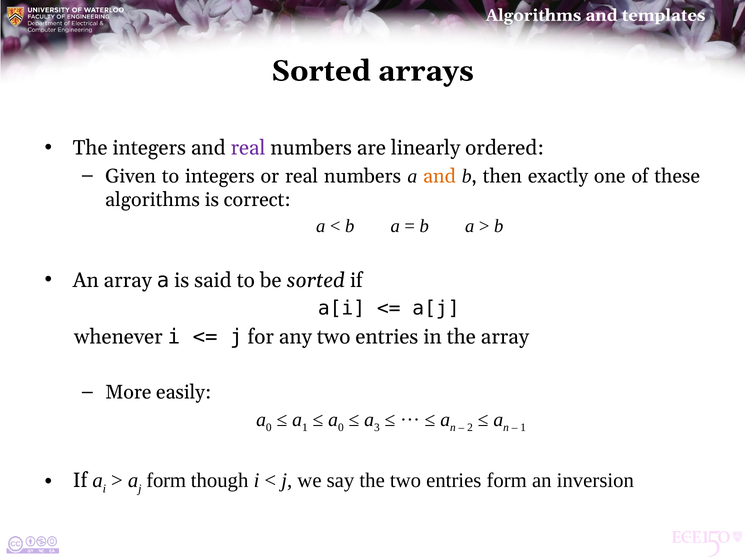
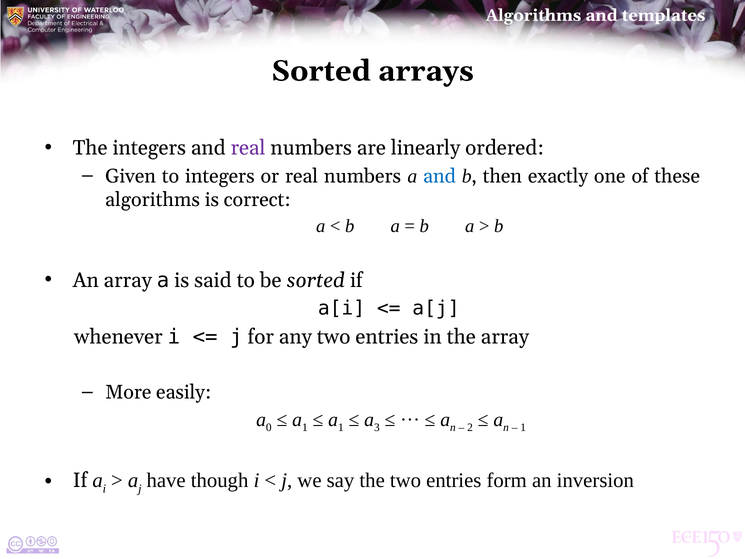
and at (440, 176) colour: orange -> blue
0 at (341, 427): 0 -> 1
j form: form -> have
